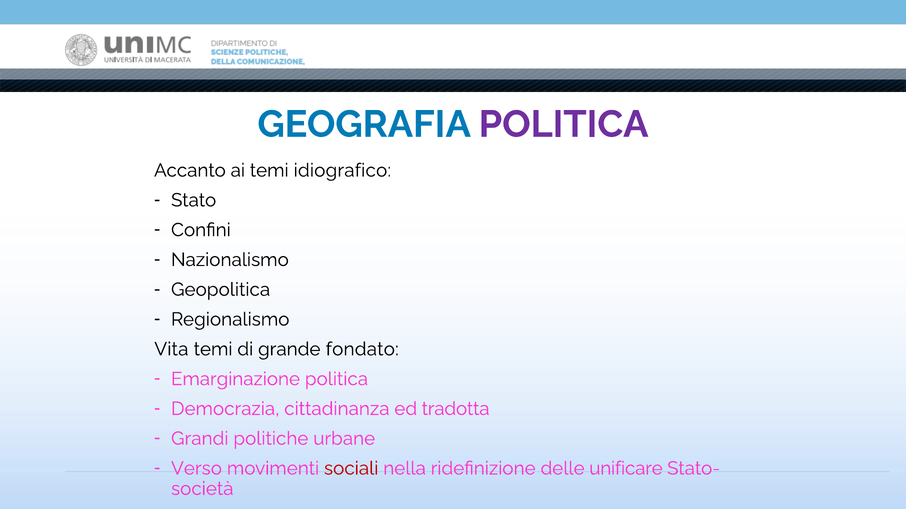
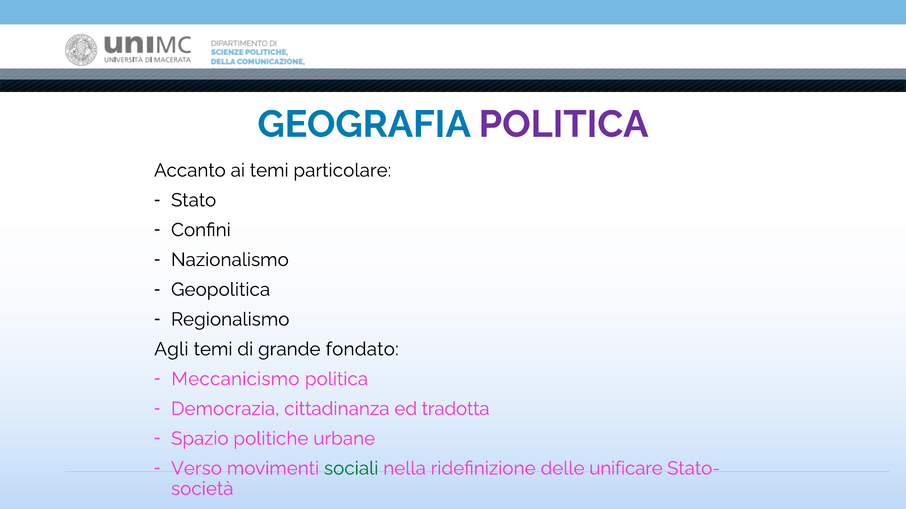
idiografico: idiografico -> particolare
Vita: Vita -> Agli
Emarginazione: Emarginazione -> Meccanicismo
Grandi: Grandi -> Spazio
sociali colour: red -> green
